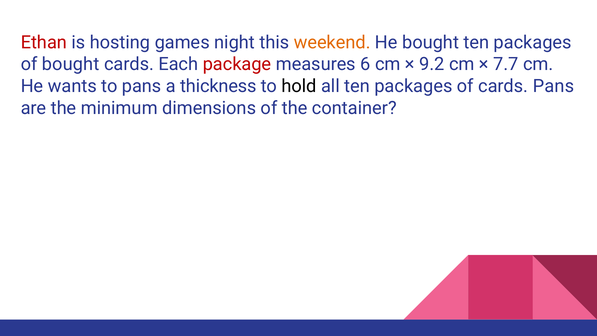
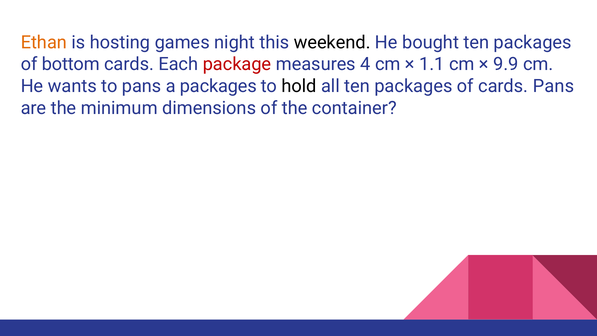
Ethan colour: red -> orange
weekend colour: orange -> black
of bought: bought -> bottom
6: 6 -> 4
9.2: 9.2 -> 1.1
7.7: 7.7 -> 9.9
a thickness: thickness -> packages
